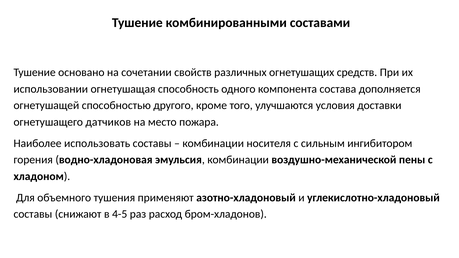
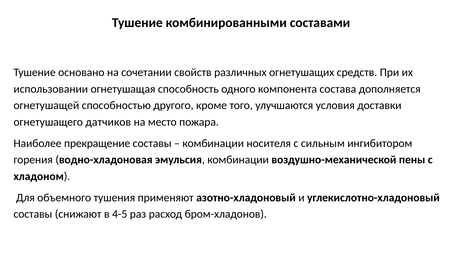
использовать: использовать -> прекращение
